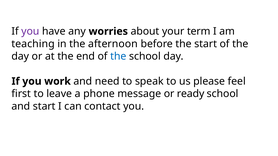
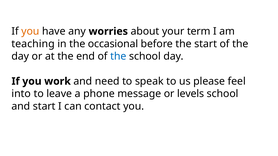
you at (30, 31) colour: purple -> orange
afternoon: afternoon -> occasional
first: first -> into
ready: ready -> levels
